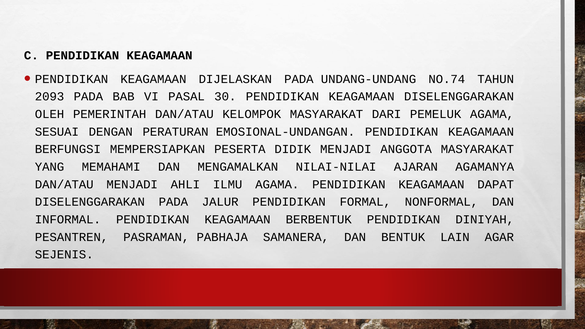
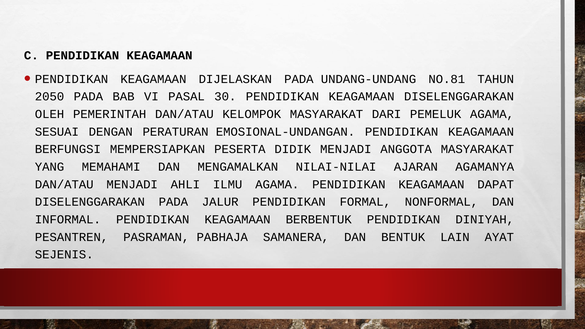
NO.74: NO.74 -> NO.81
2093: 2093 -> 2050
AGAR: AGAR -> AYAT
